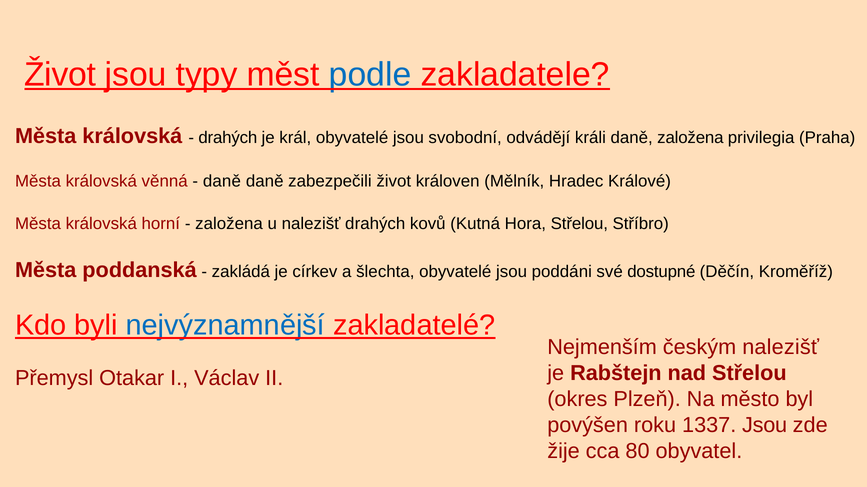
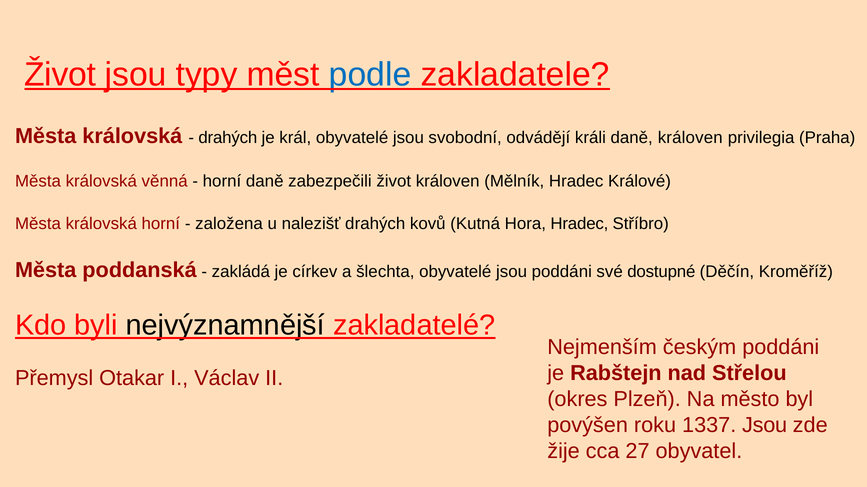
daně založena: založena -> královen
daně at (222, 181): daně -> horní
Hora Střelou: Střelou -> Hradec
nejvýznamnější colour: blue -> black
českým nalezišť: nalezišť -> poddáni
80: 80 -> 27
